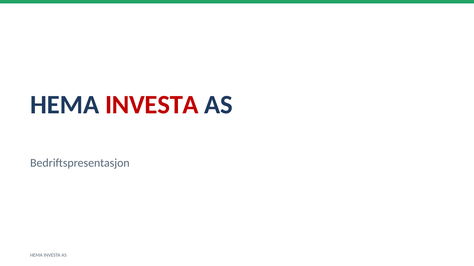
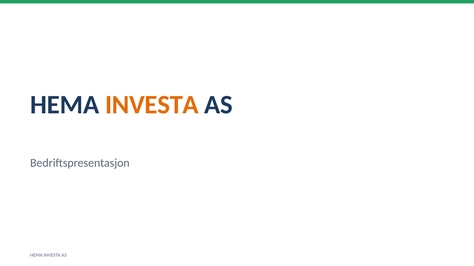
INVESTA at (152, 105) colour: red -> orange
